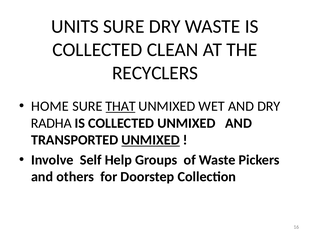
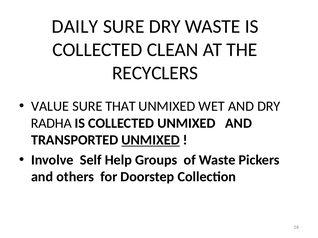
UNITS: UNITS -> DAILY
HOME: HOME -> VALUE
THAT underline: present -> none
